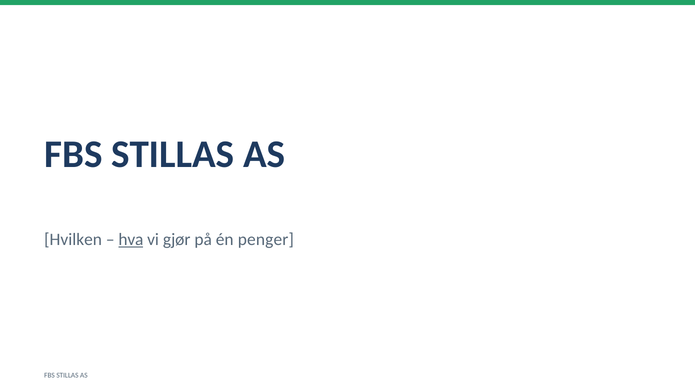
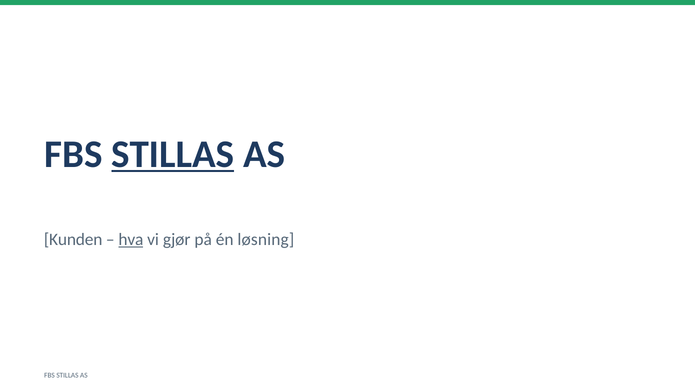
STILLAS at (173, 154) underline: none -> present
Hvilken: Hvilken -> Kunden
penger: penger -> løsning
